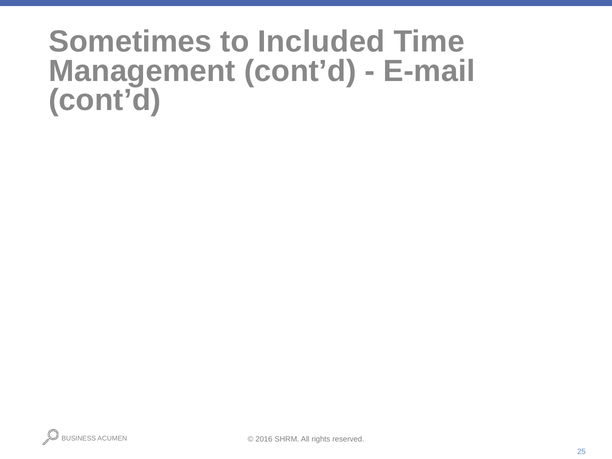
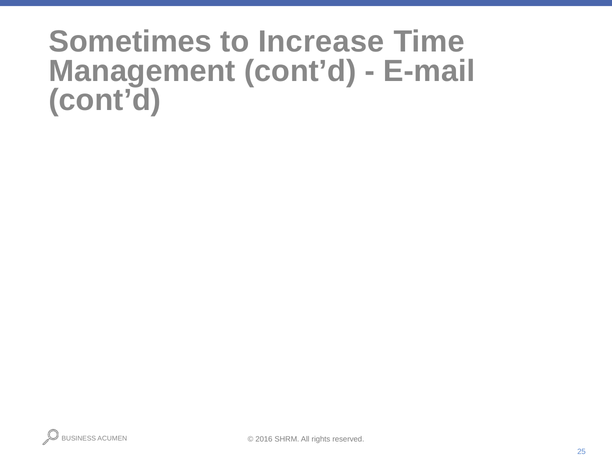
Included: Included -> Increase
